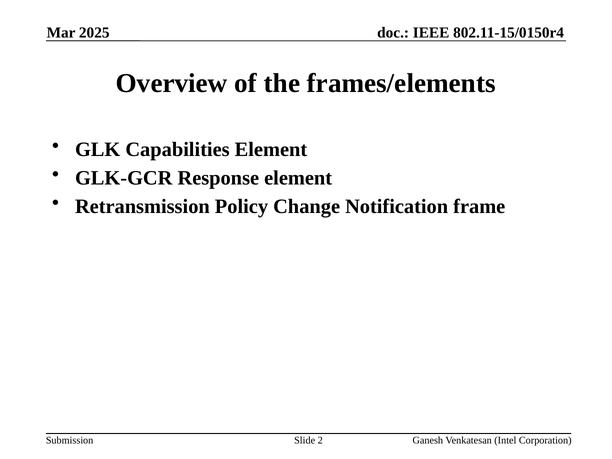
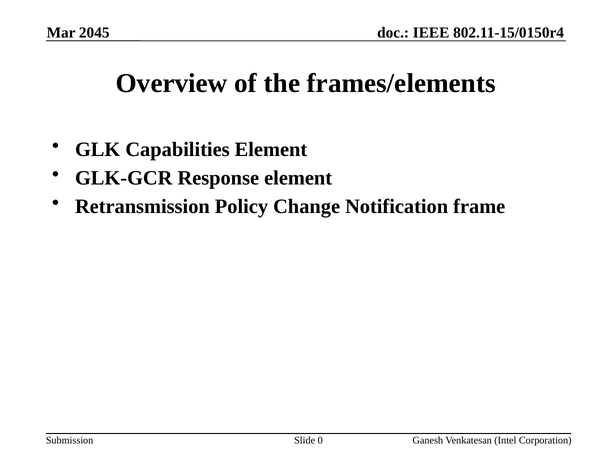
2025: 2025 -> 2045
2: 2 -> 0
